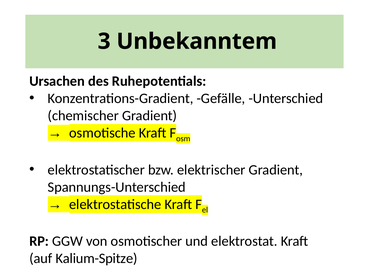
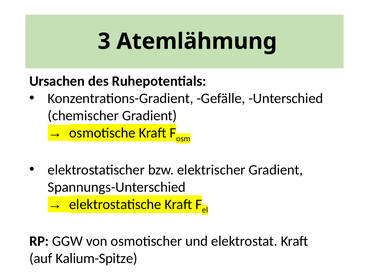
Unbekanntem: Unbekanntem -> Atemlähmung
